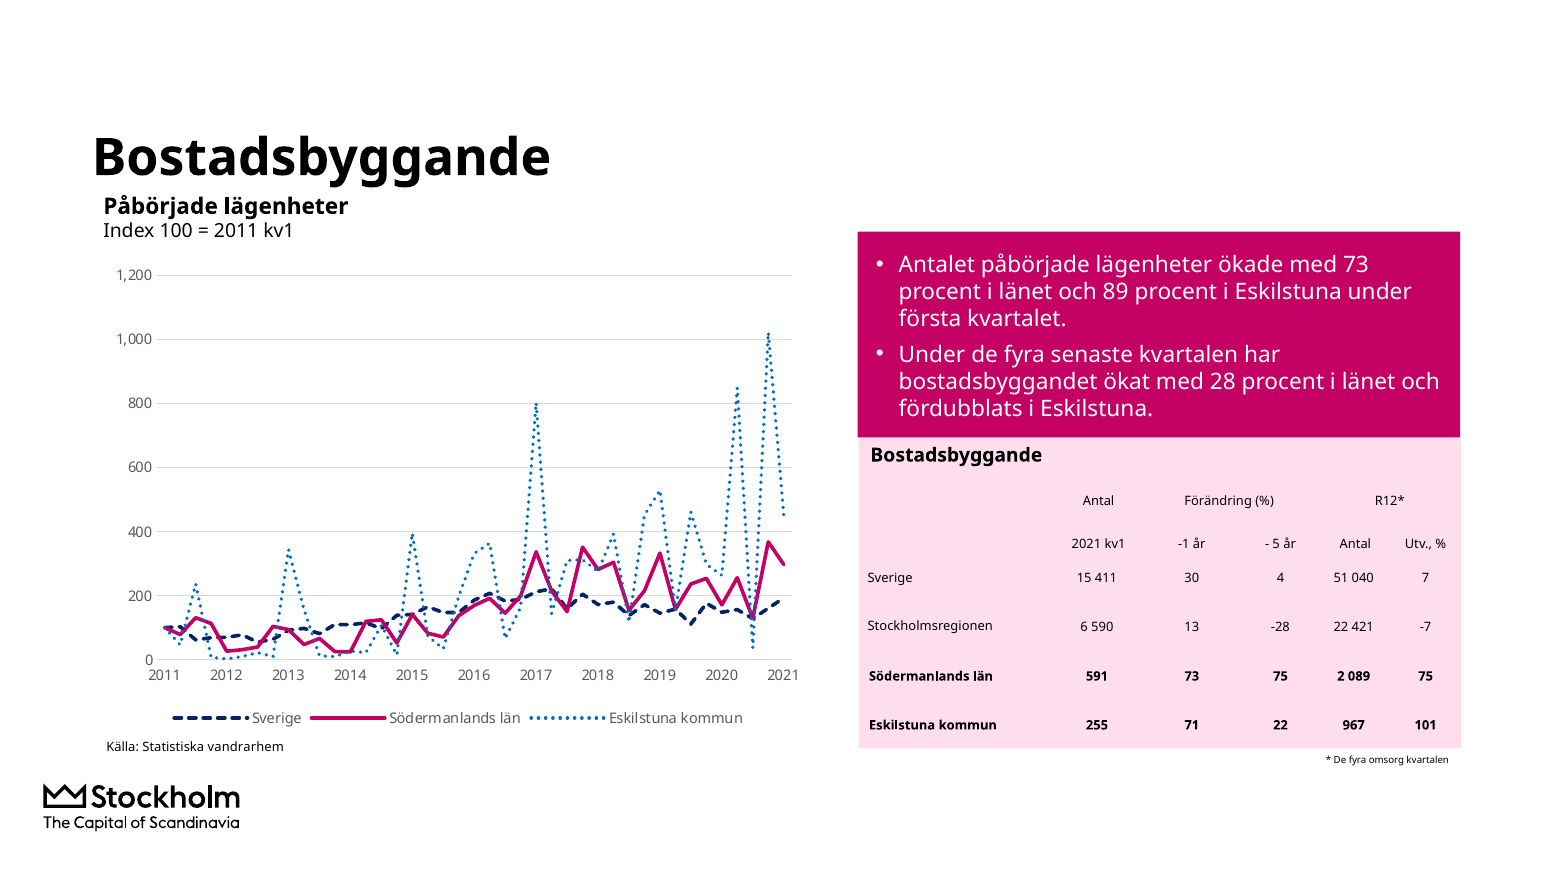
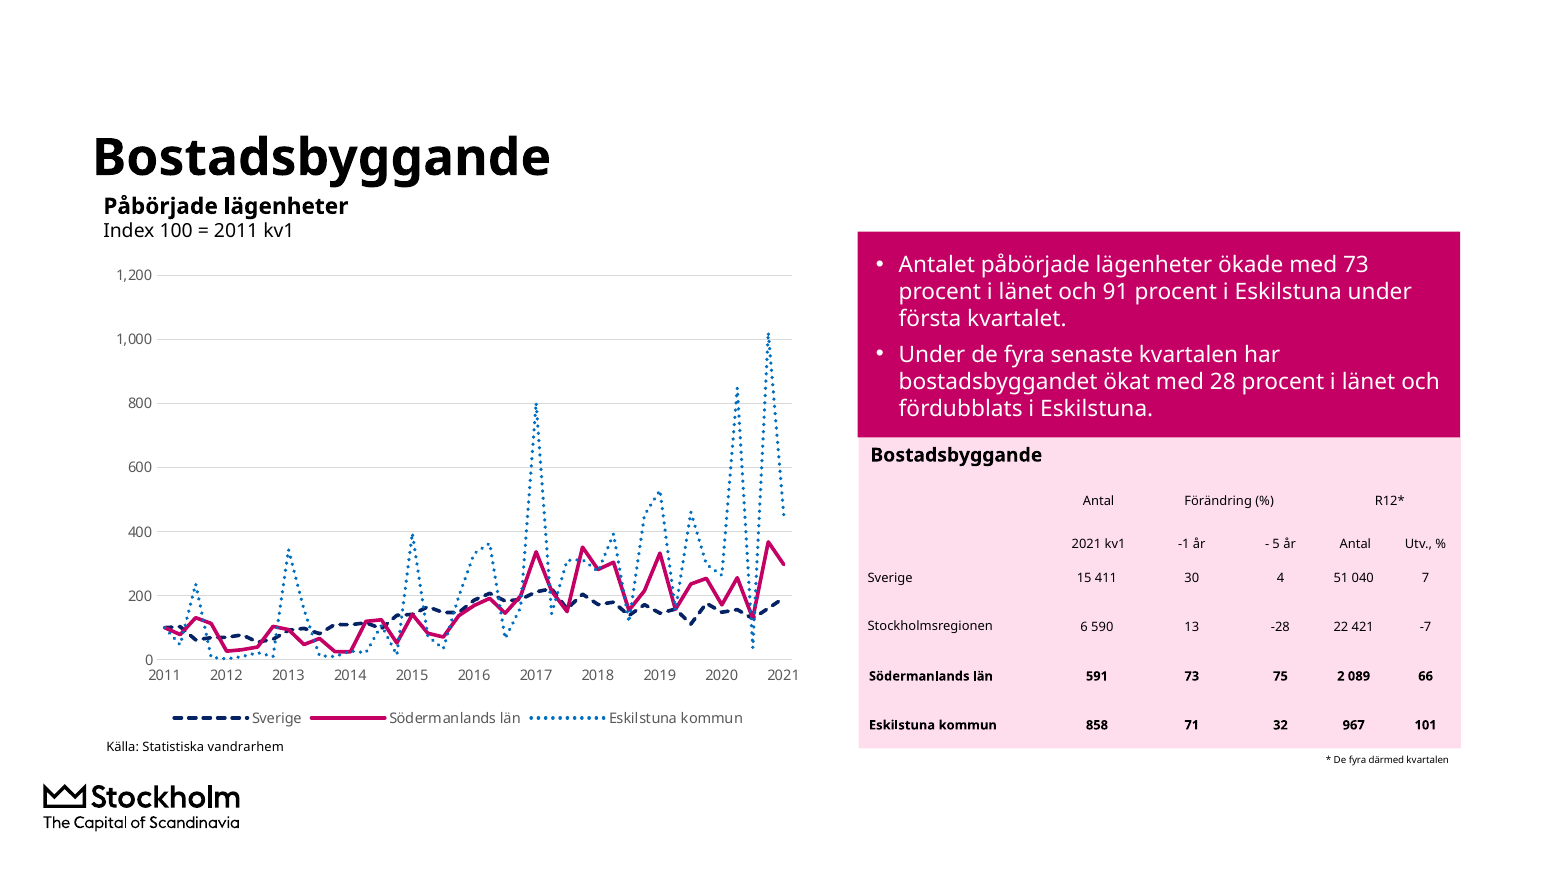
89: 89 -> 91
089 75: 75 -> 66
255: 255 -> 858
71 22: 22 -> 32
omsorg: omsorg -> därmed
